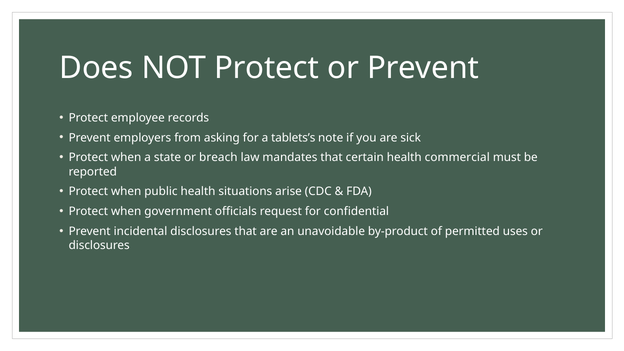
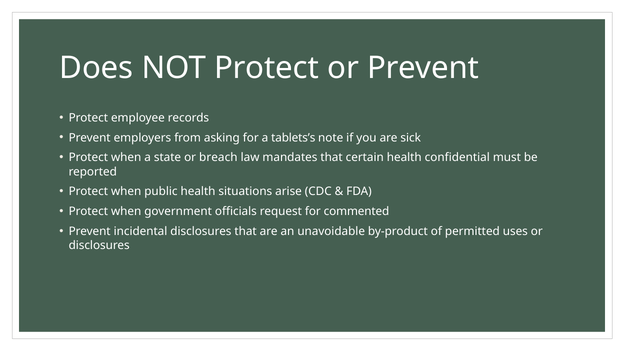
commercial: commercial -> confidential
confidential: confidential -> commented
